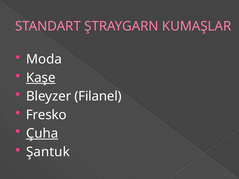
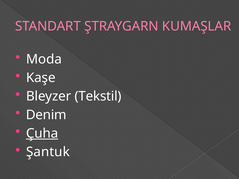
Kaşe underline: present -> none
Filanel: Filanel -> Tekstil
Fresko: Fresko -> Denim
